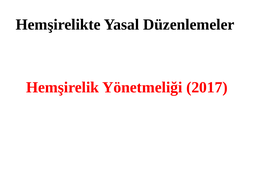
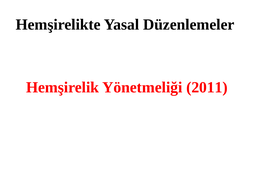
2017: 2017 -> 2011
